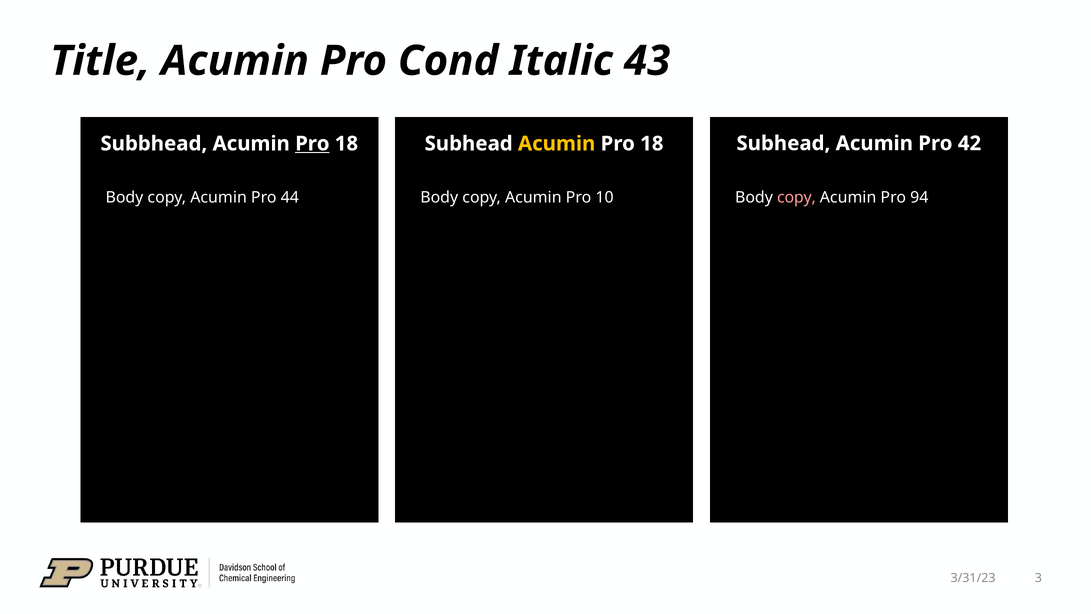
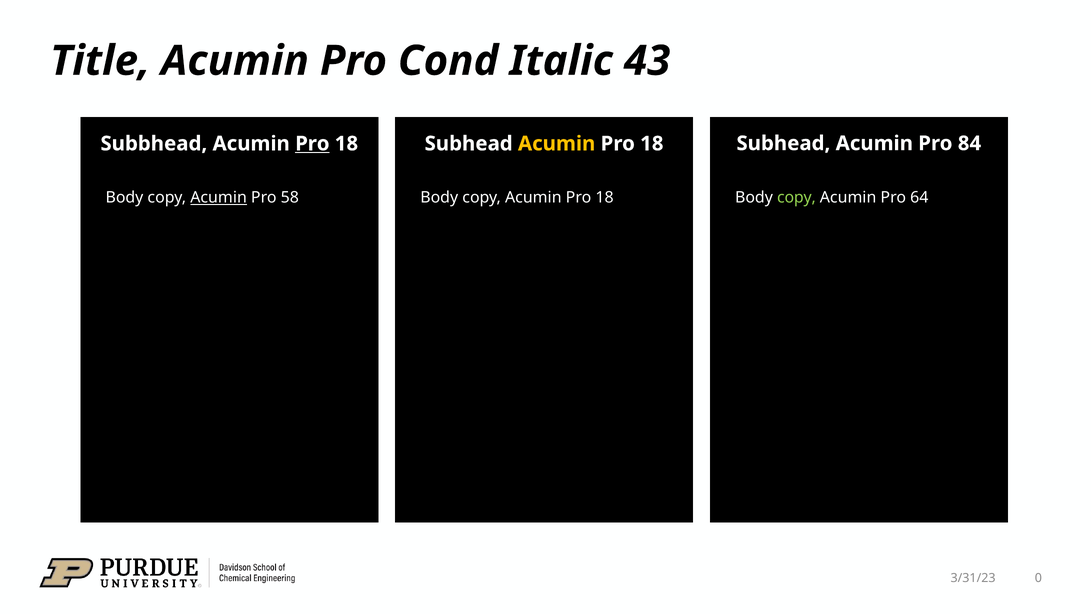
42: 42 -> 84
Acumin at (219, 197) underline: none -> present
44: 44 -> 58
copy Acumin Pro 10: 10 -> 18
copy at (796, 197) colour: pink -> light green
94: 94 -> 64
3: 3 -> 0
